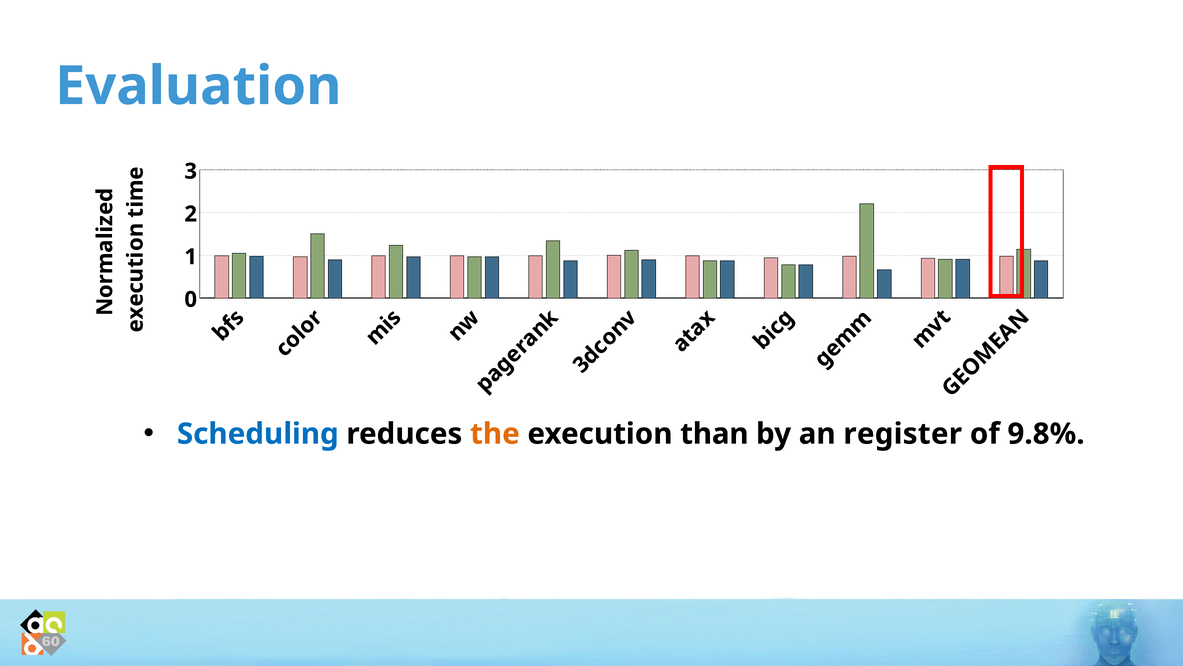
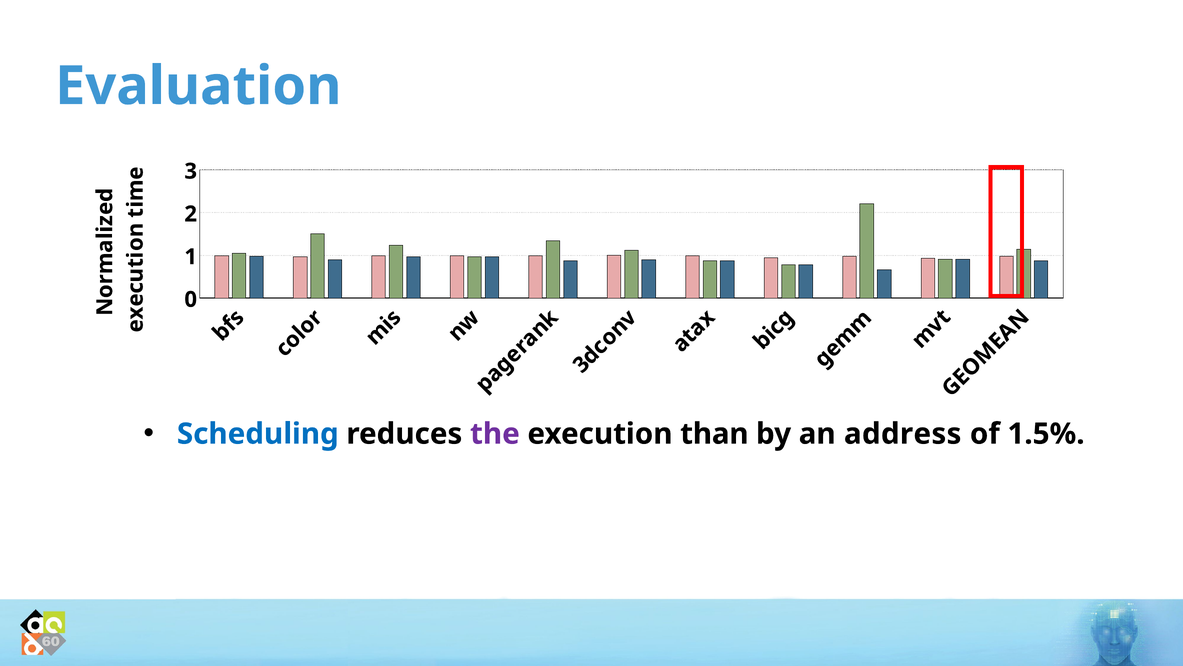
the colour: orange -> purple
register: register -> address
9.8%: 9.8% -> 1.5%
